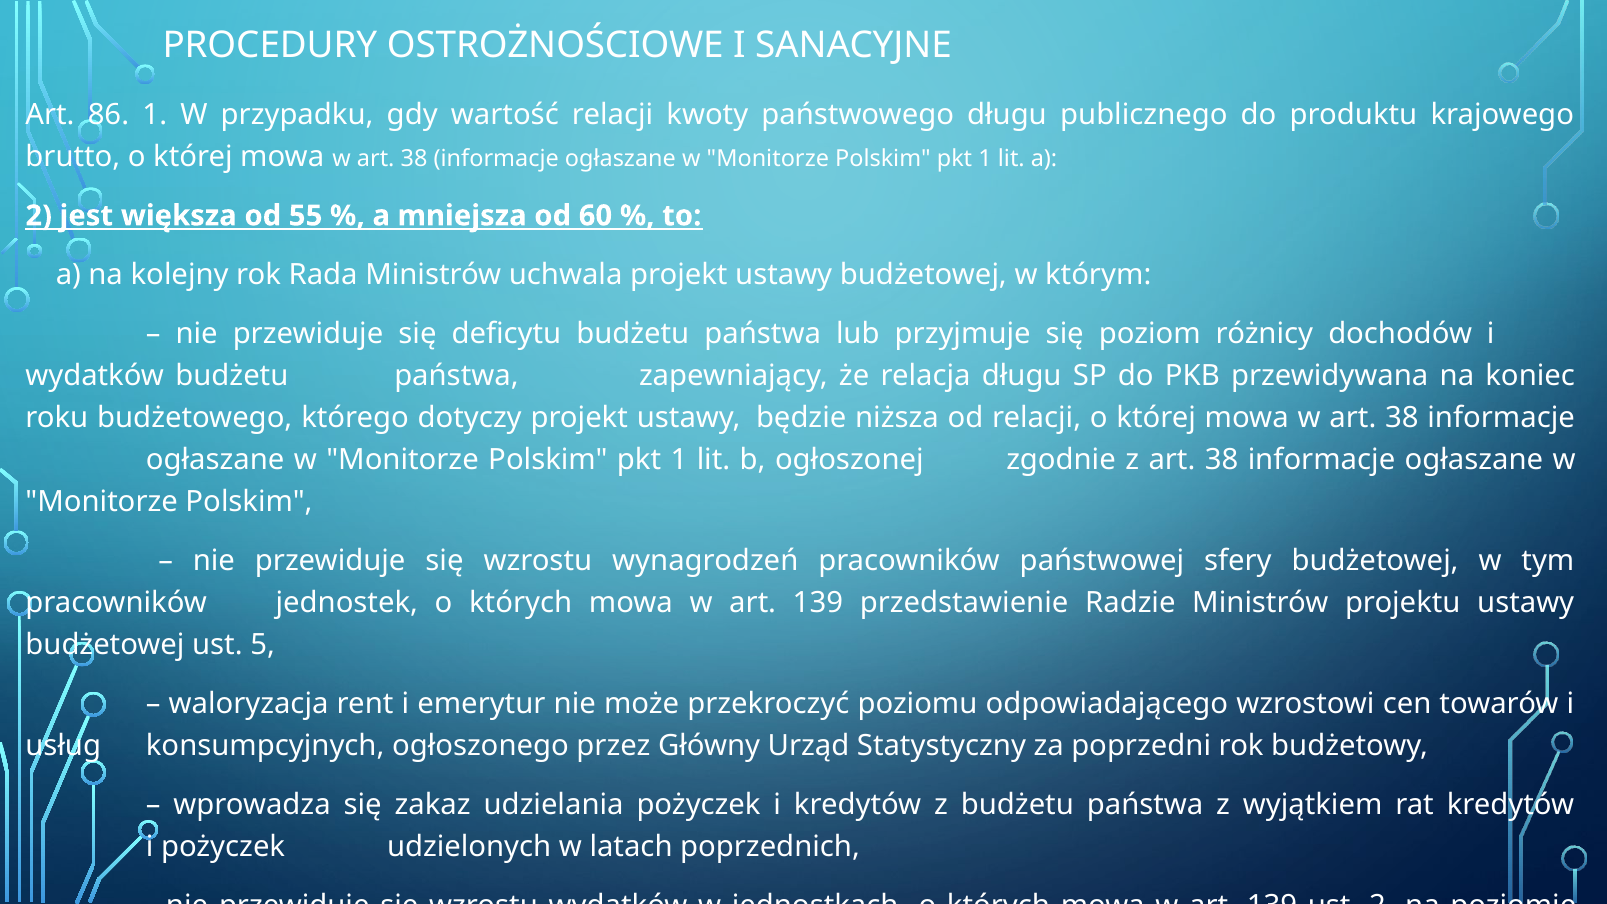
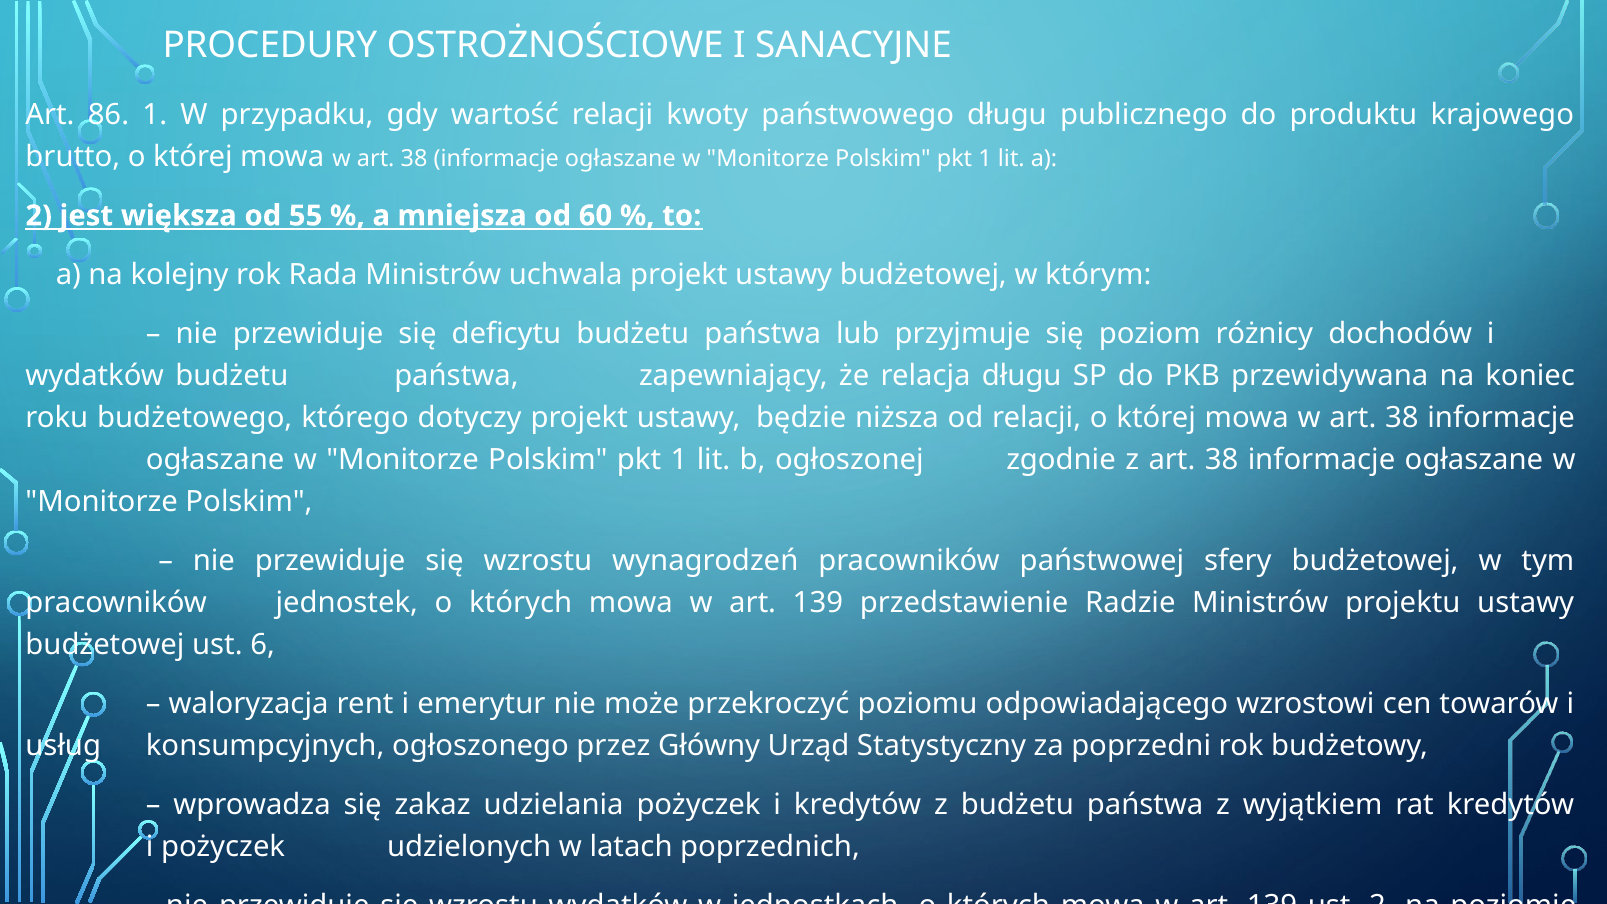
5: 5 -> 6
